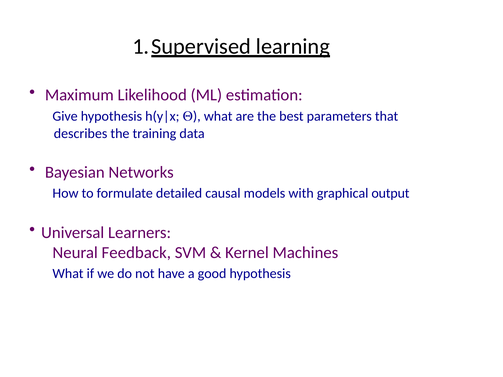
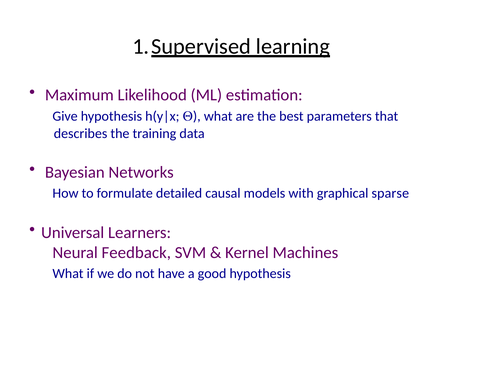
output: output -> sparse
